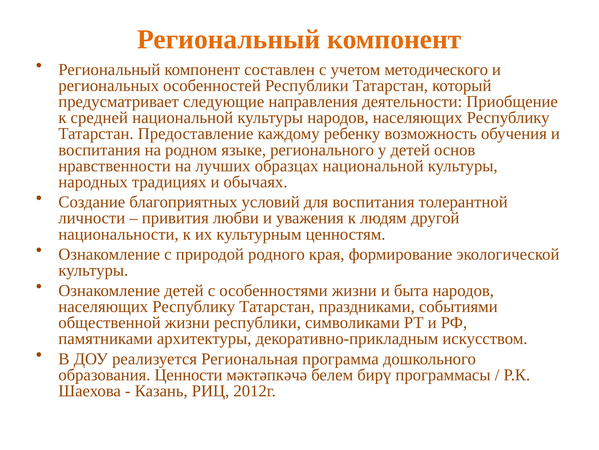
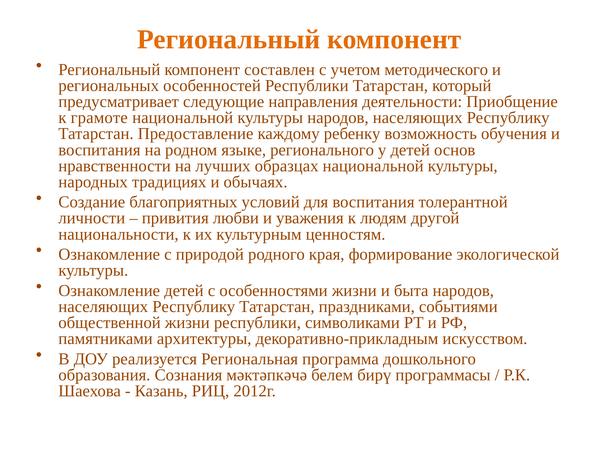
средней: средней -> грамоте
Ценности: Ценности -> Сознания
